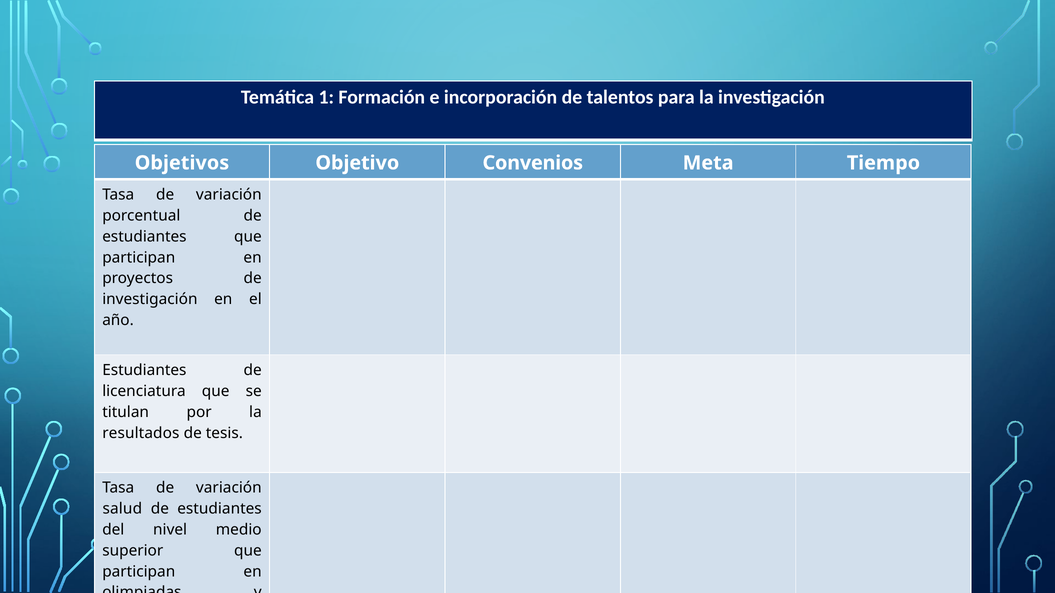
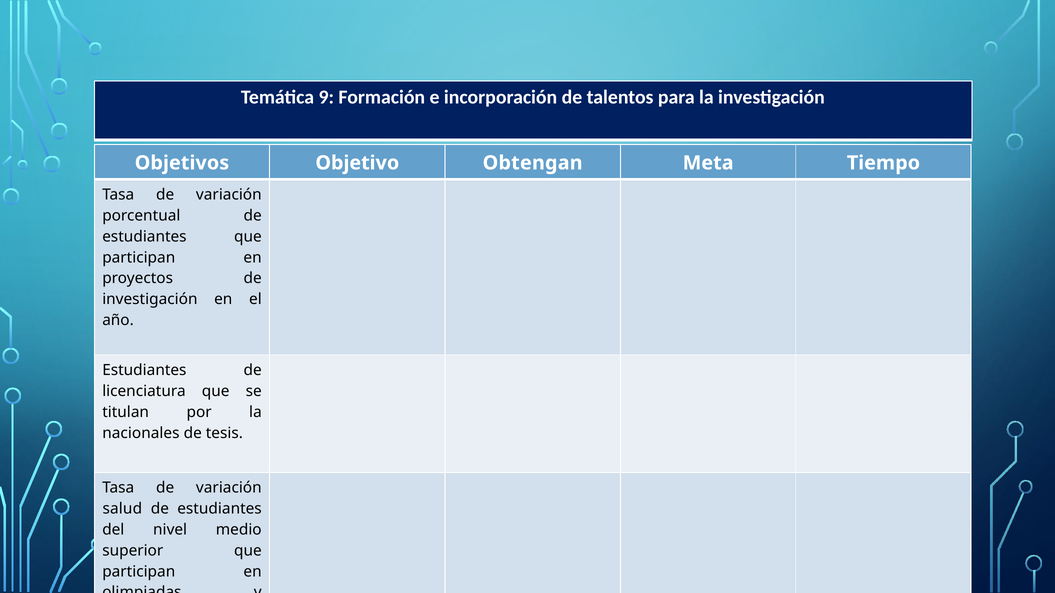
1: 1 -> 9
Convenios: Convenios -> Obtengan
resultados: resultados -> nacionales
